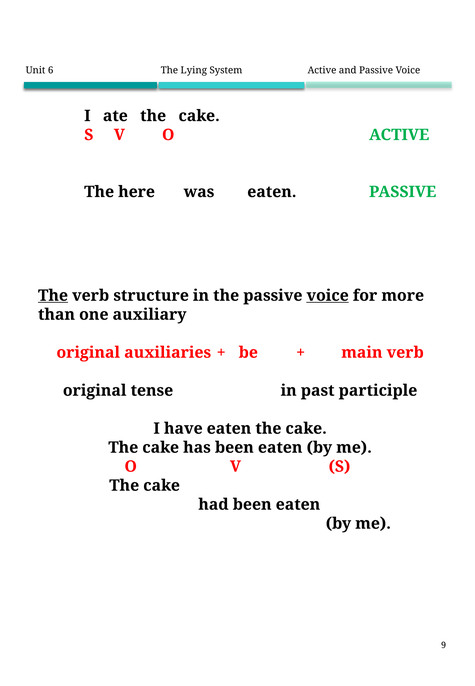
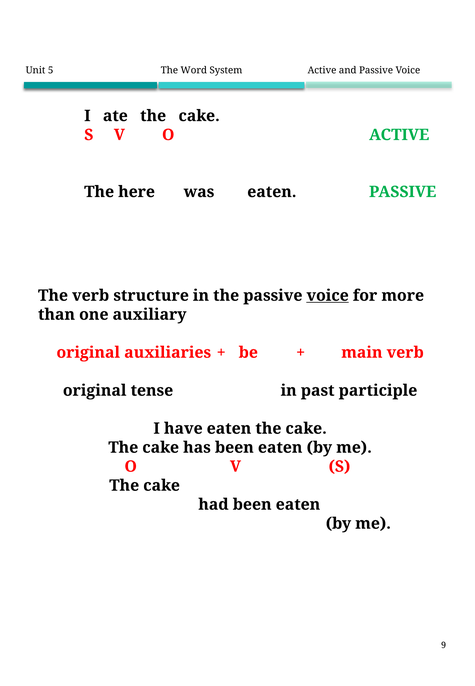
6: 6 -> 5
Lying: Lying -> Word
The at (53, 296) underline: present -> none
